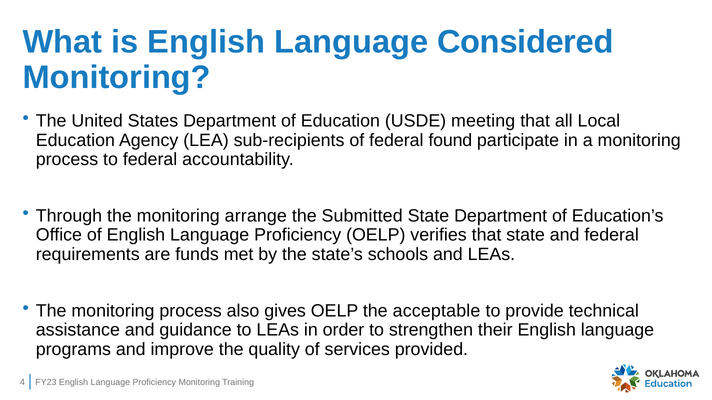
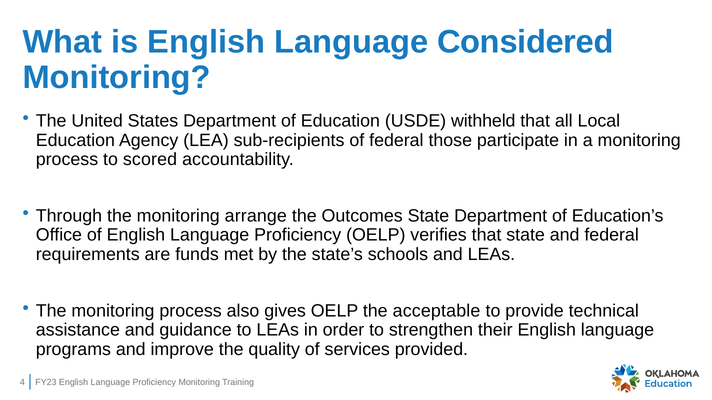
meeting: meeting -> withheld
found: found -> those
to federal: federal -> scored
Submitted: Submitted -> Outcomes
